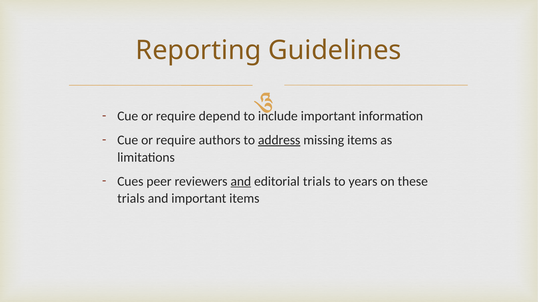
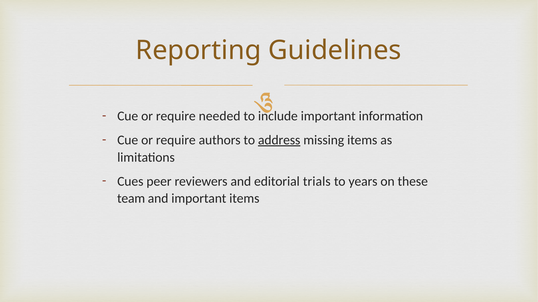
depend: depend -> needed
and at (241, 182) underline: present -> none
trials at (131, 199): trials -> team
